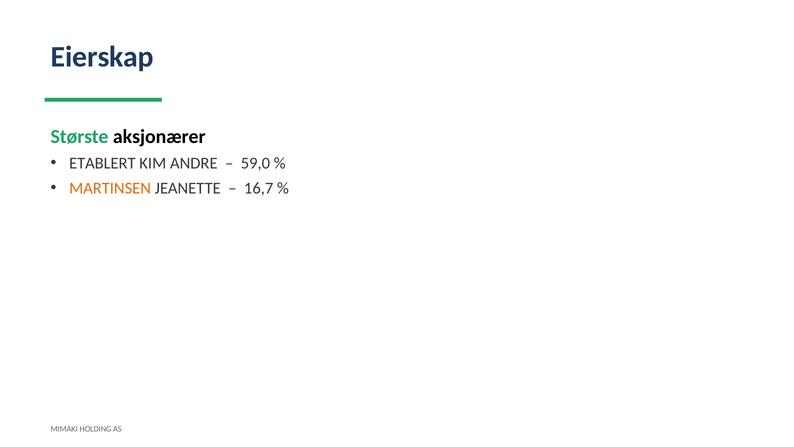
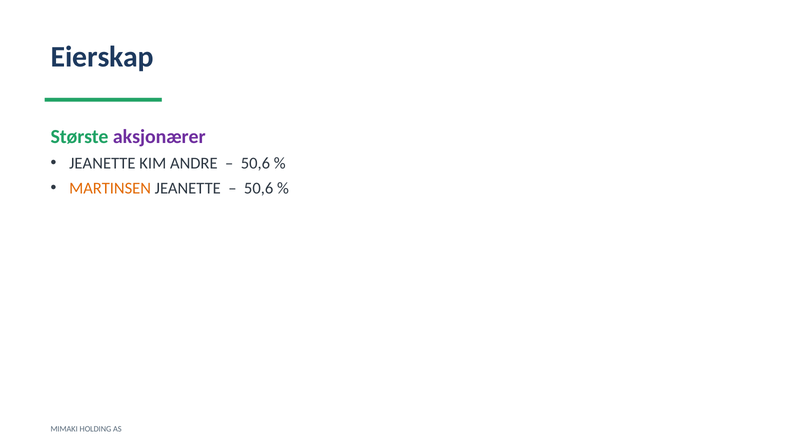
aksjonærer colour: black -> purple
ETABLERT at (102, 163): ETABLERT -> JEANETTE
59,0 at (255, 163): 59,0 -> 50,6
16,7 at (259, 188): 16,7 -> 50,6
